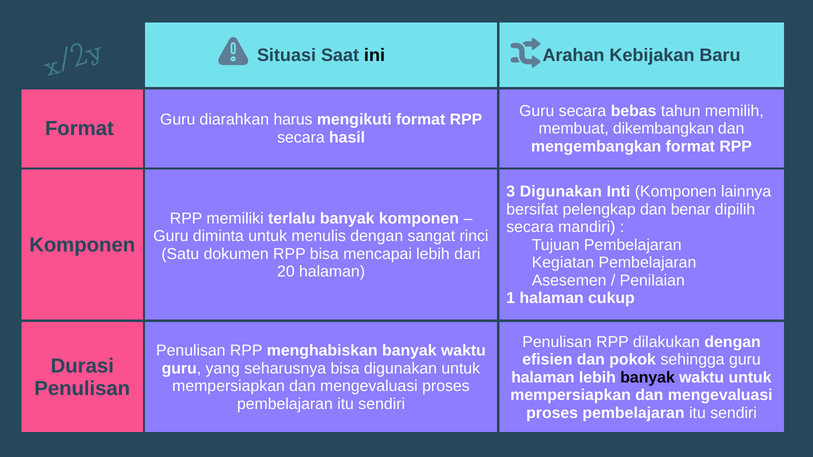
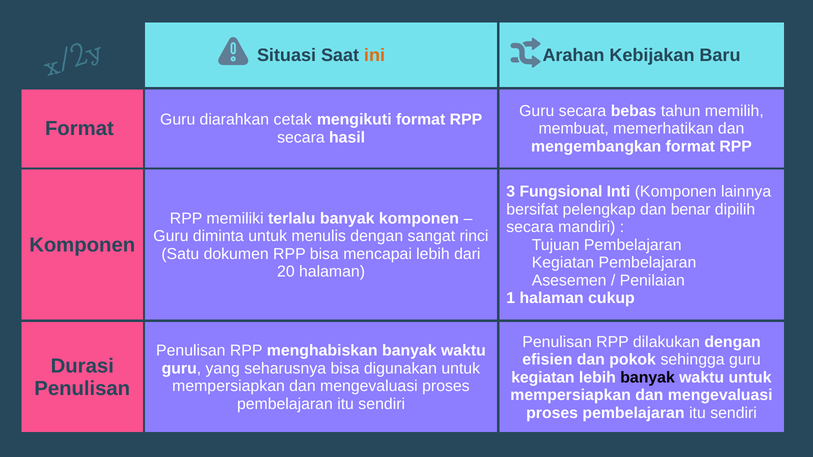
ini colour: black -> orange
harus: harus -> cetak
dikembangkan: dikembangkan -> memerhatikan
3 Digunakan: Digunakan -> Fungsional
halaman at (543, 378): halaman -> kegiatan
